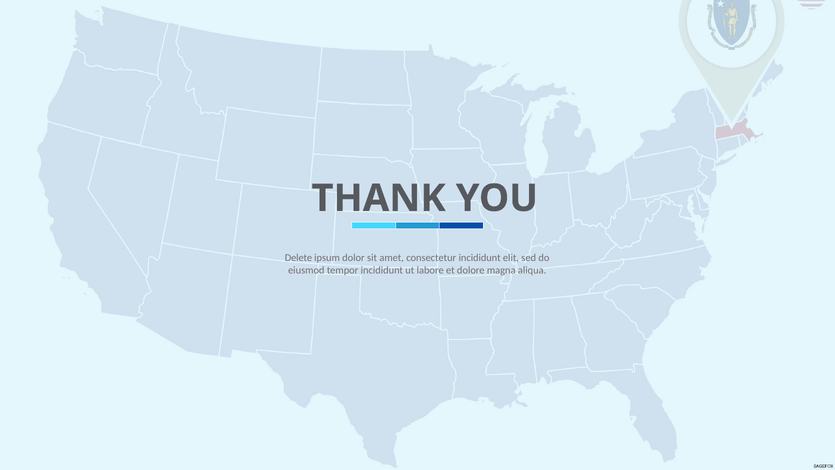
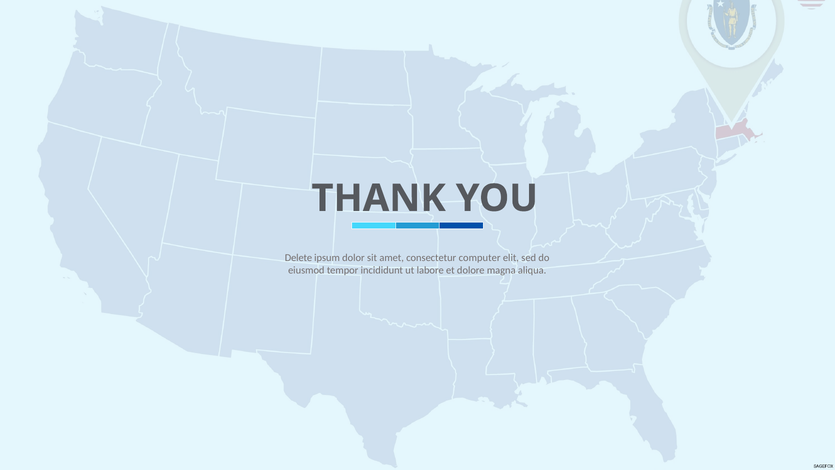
consectetur incididunt: incididunt -> computer
